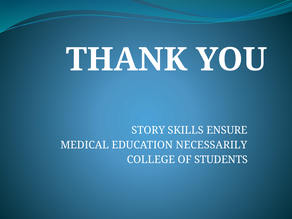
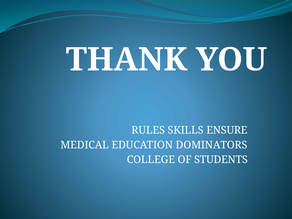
STORY: STORY -> RULES
NECESSARILY: NECESSARILY -> DOMINATORS
